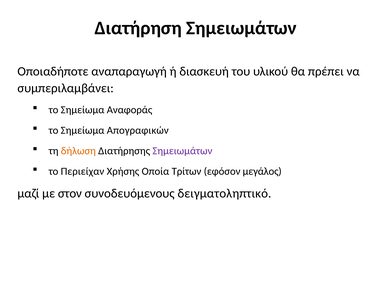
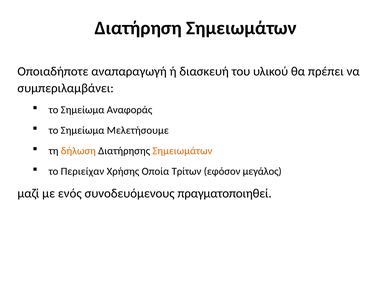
Απογραφικών: Απογραφικών -> Μελετήσουμε
Σημειωμάτων at (182, 151) colour: purple -> orange
στον: στον -> ενός
δειγματοληπτικό: δειγματοληπτικό -> πραγματοποιηθεί
